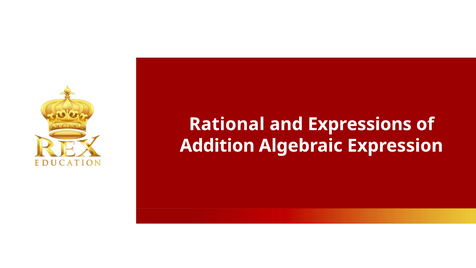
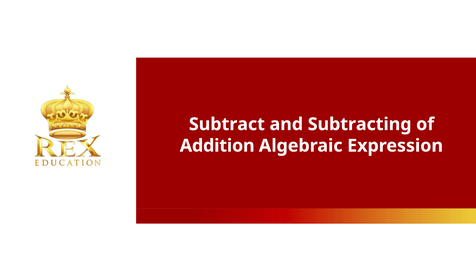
Rational: Rational -> Subtract
Expressions: Expressions -> Subtracting
